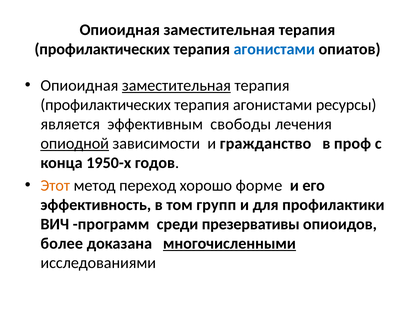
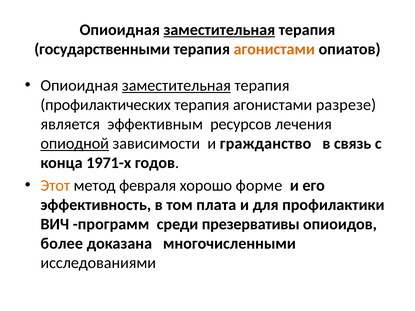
заместительная at (219, 30) underline: none -> present
профилактических at (102, 49): профилактических -> государственными
агонистами at (274, 49) colour: blue -> orange
ресурсы: ресурсы -> разрезе
свободы: свободы -> ресурсов
проф: проф -> связь
1950-х: 1950-х -> 1971-х
переход: переход -> февраля
групп: групп -> плата
многочисленными underline: present -> none
